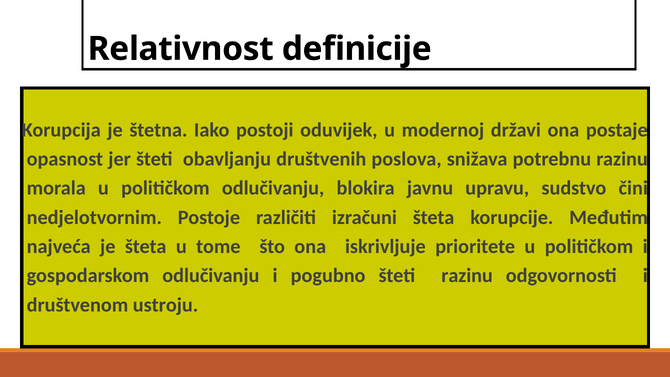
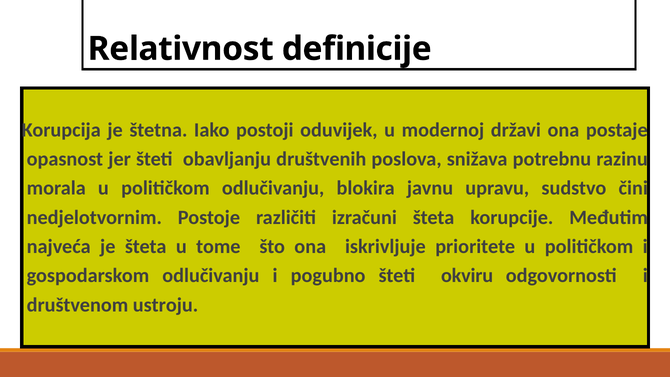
šteti razinu: razinu -> okviru
